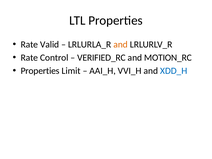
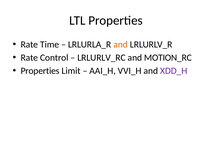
Valid: Valid -> Time
VERIFIED_RC: VERIFIED_RC -> LRLURLV_RC
XDD_H colour: blue -> purple
